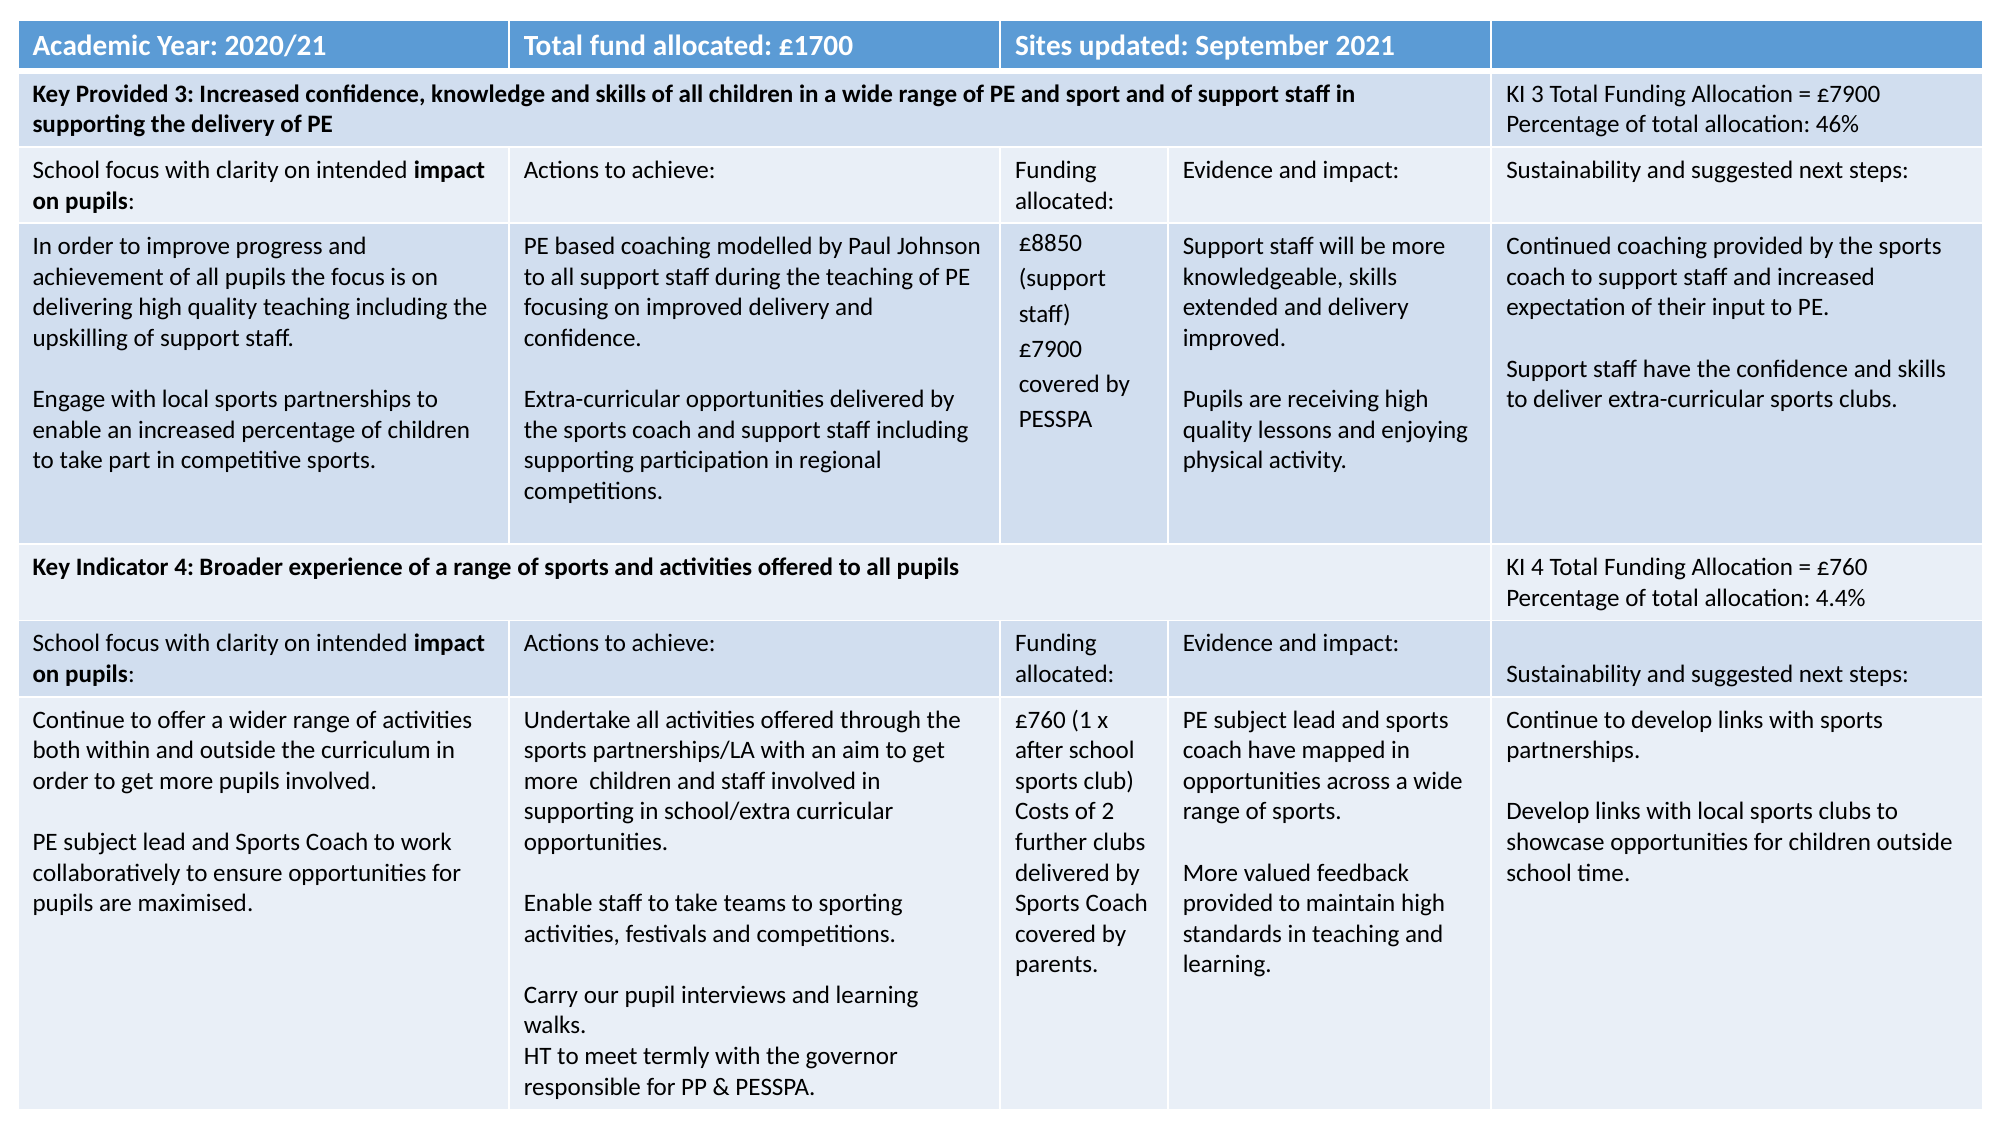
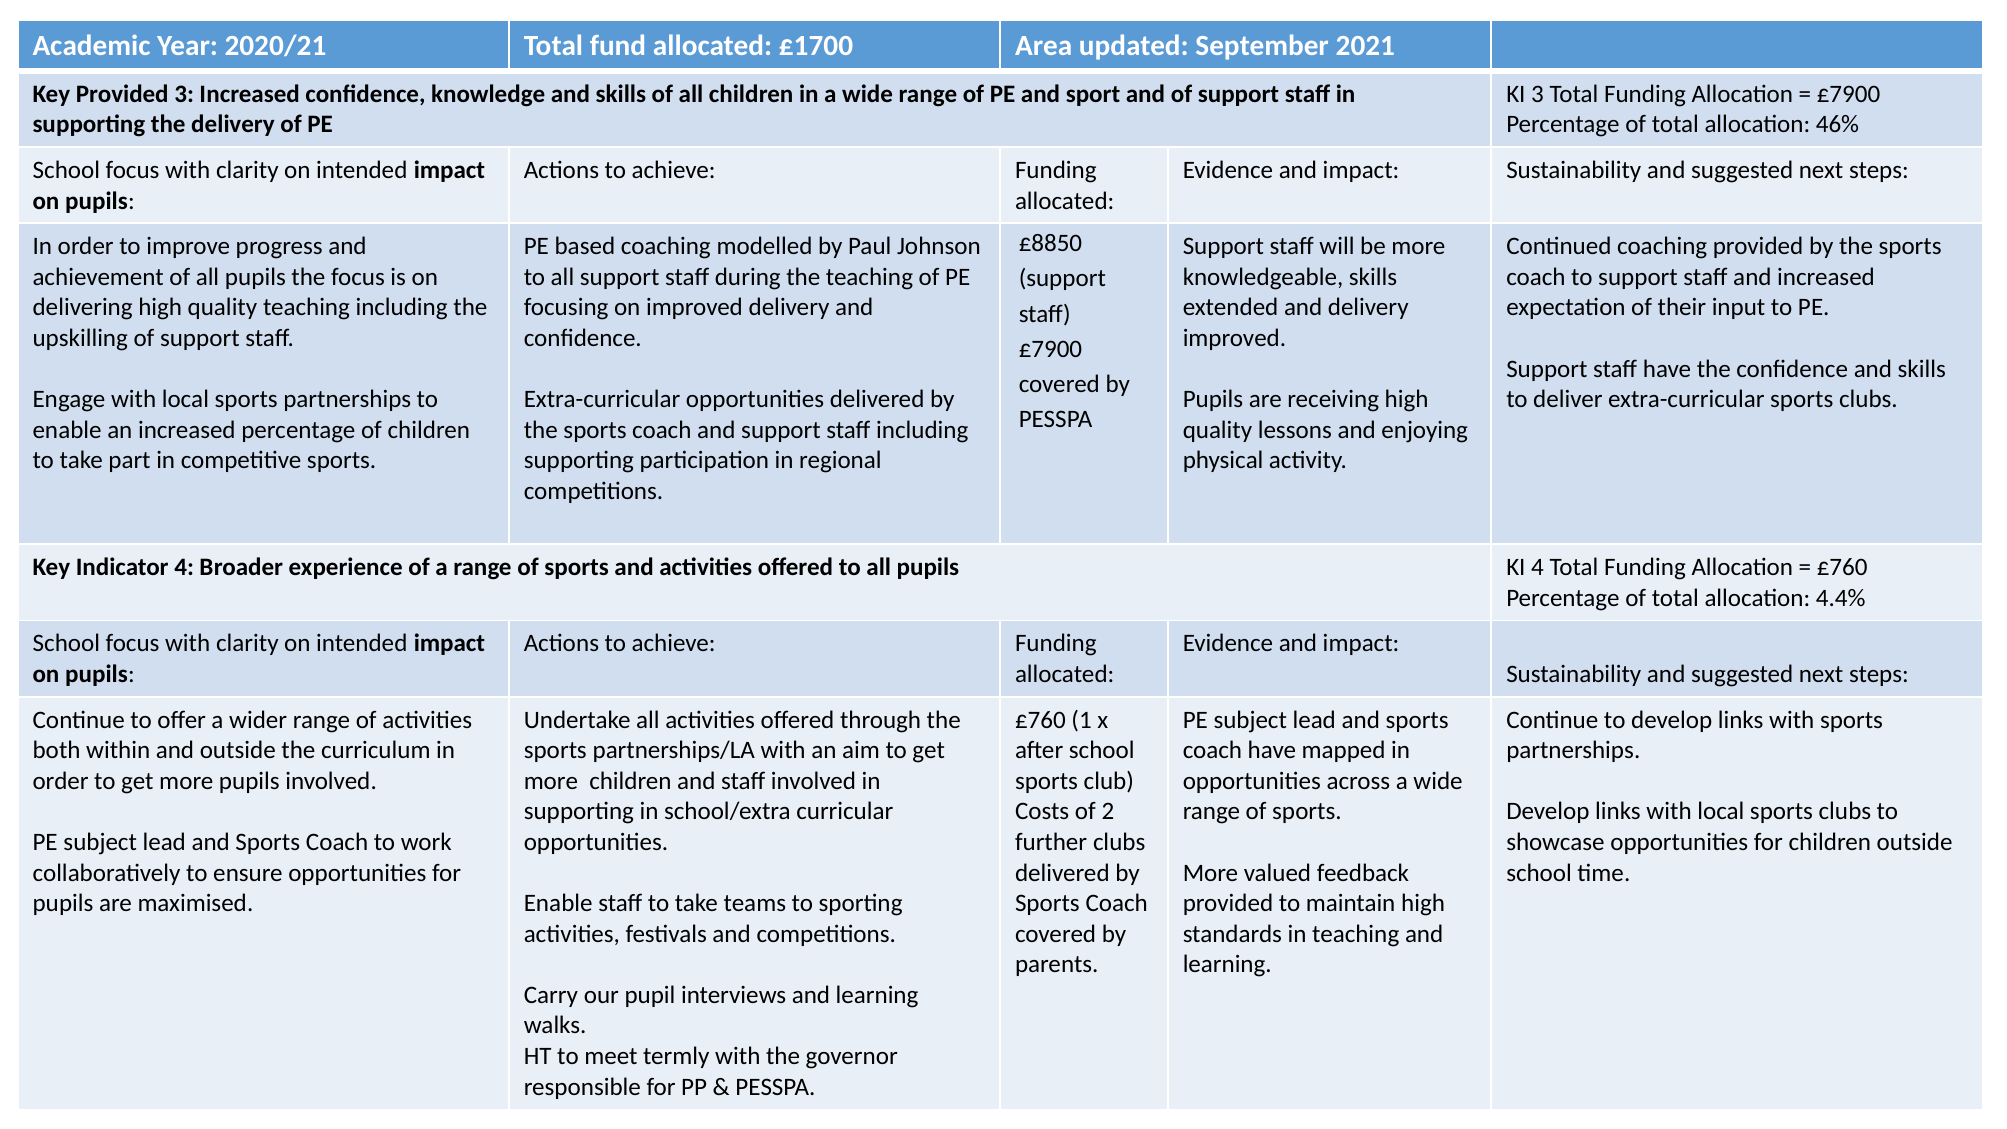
Sites: Sites -> Area
